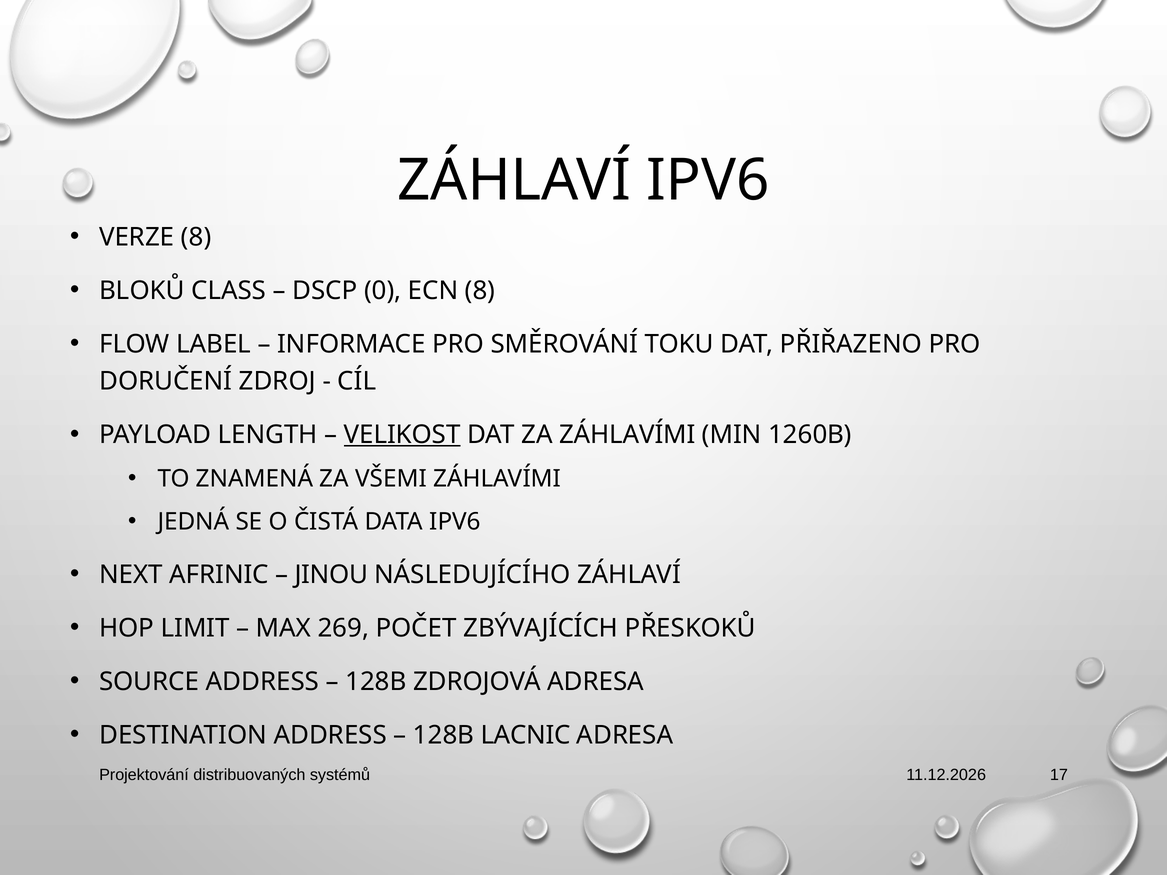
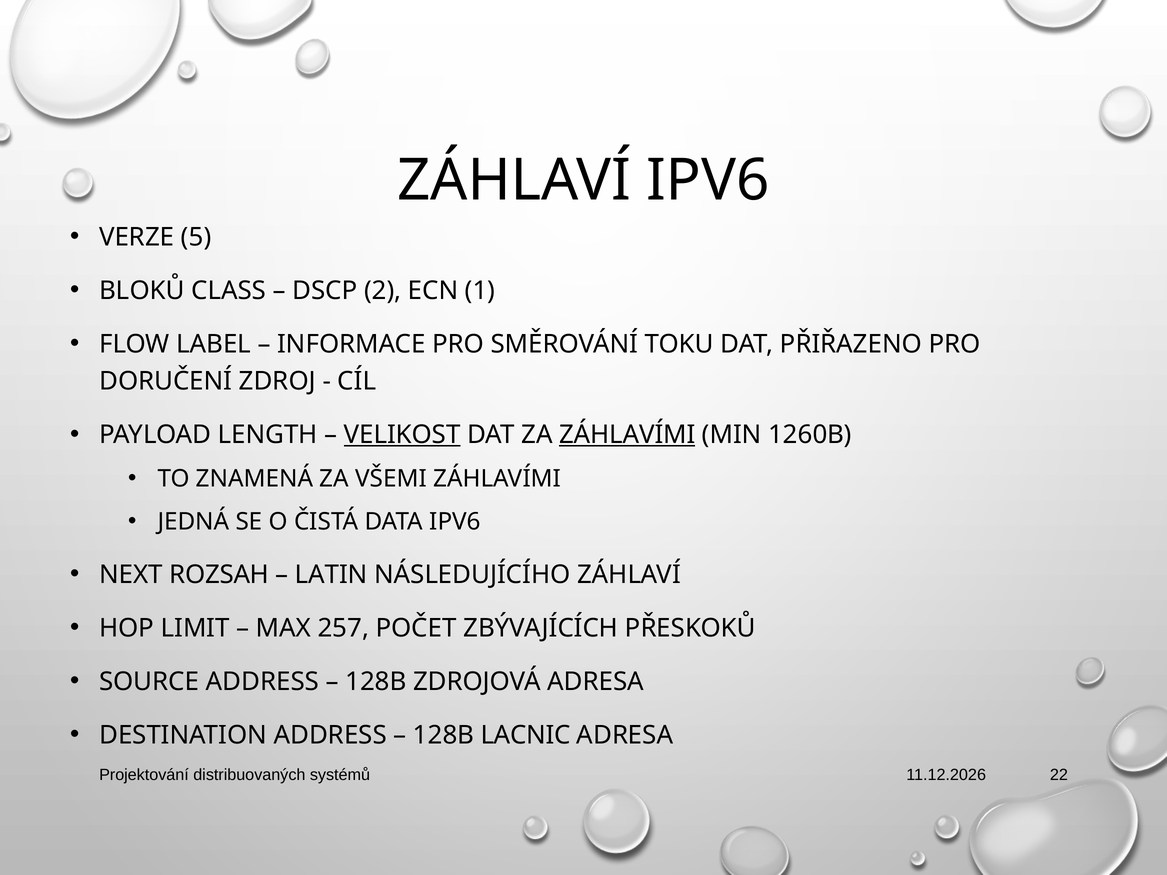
VERZE 8: 8 -> 5
0: 0 -> 2
ECN 8: 8 -> 1
ZÁHLAVÍMI at (627, 435) underline: none -> present
AFRINIC: AFRINIC -> ROZSAH
JINOU: JINOU -> LATIN
269: 269 -> 257
17: 17 -> 22
